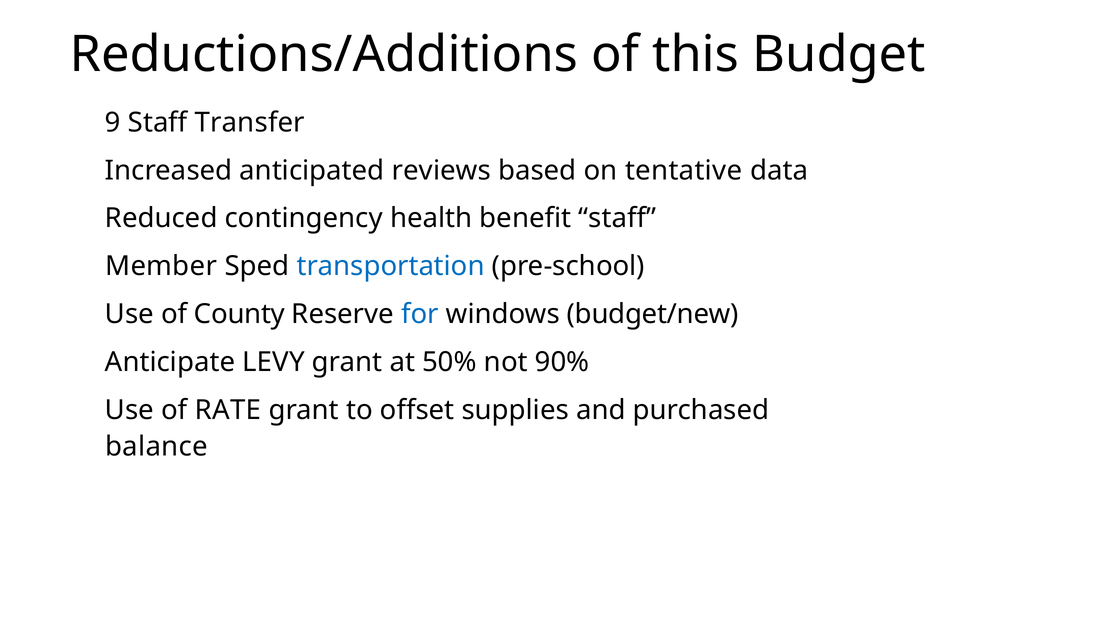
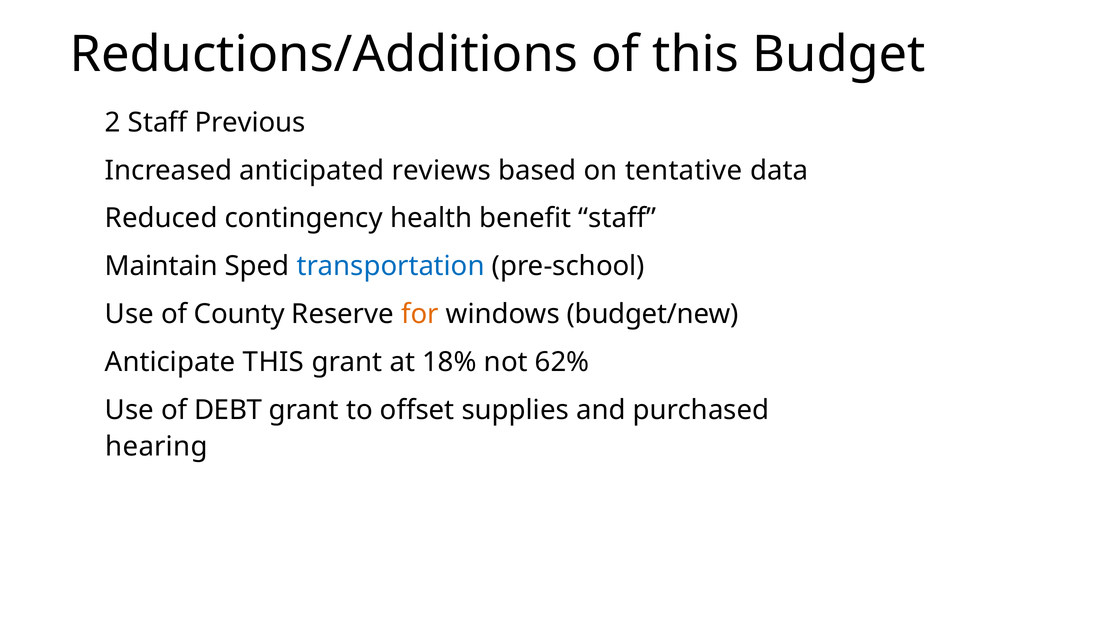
1 9: 9 -> 2
Transfer: Transfer -> Previous
Member: Member -> Maintain
for colour: blue -> orange
Anticipate LEVY: LEVY -> THIS
50%: 50% -> 18%
90%: 90% -> 62%
RATE: RATE -> DEBT
balance: balance -> hearing
